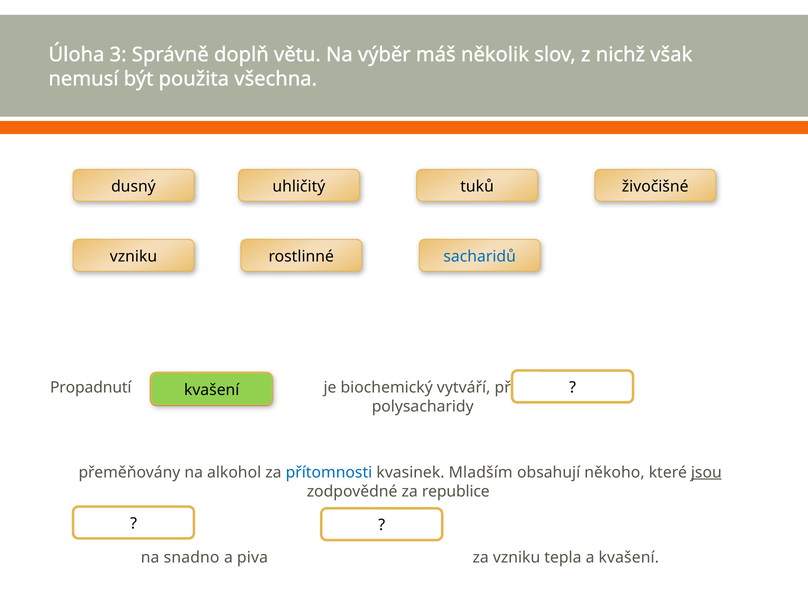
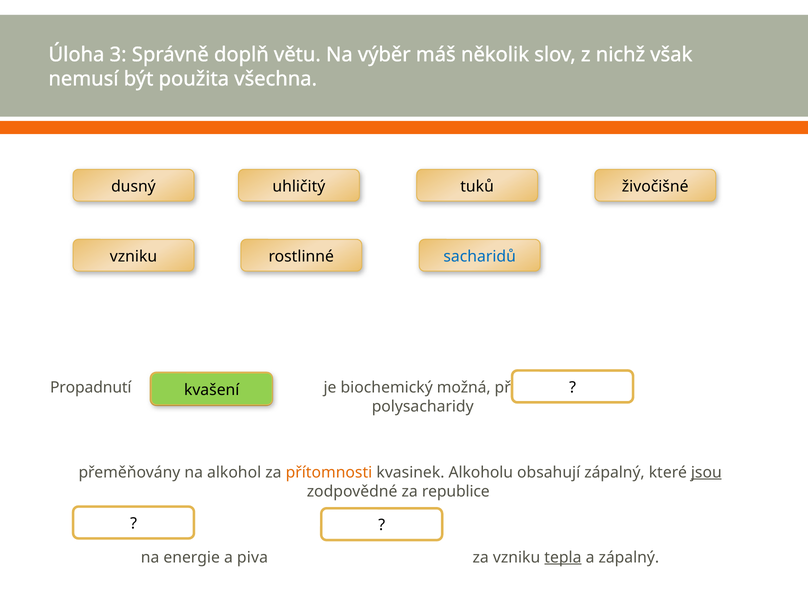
vytváří: vytváří -> možná
přítomnosti colour: blue -> orange
Mladším: Mladším -> Alkoholu
obsahují někoho: někoho -> zápalný
snadno: snadno -> energie
tepla underline: none -> present
a kvašení: kvašení -> zápalný
